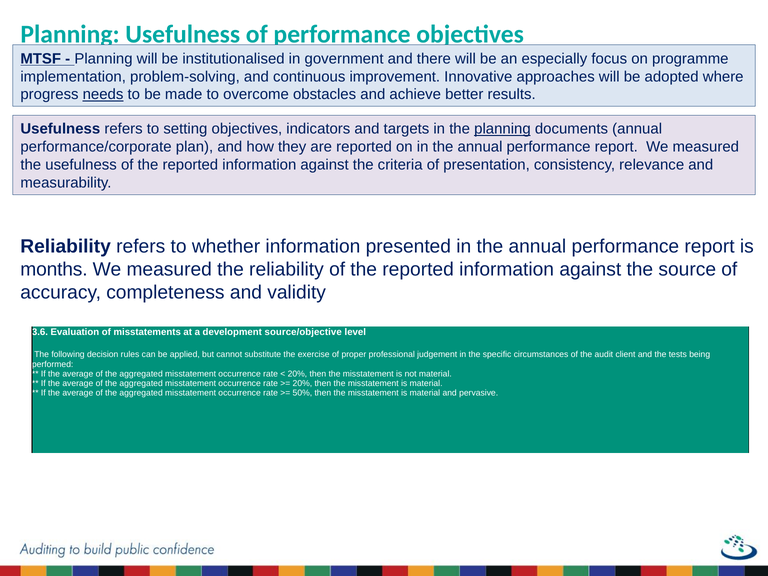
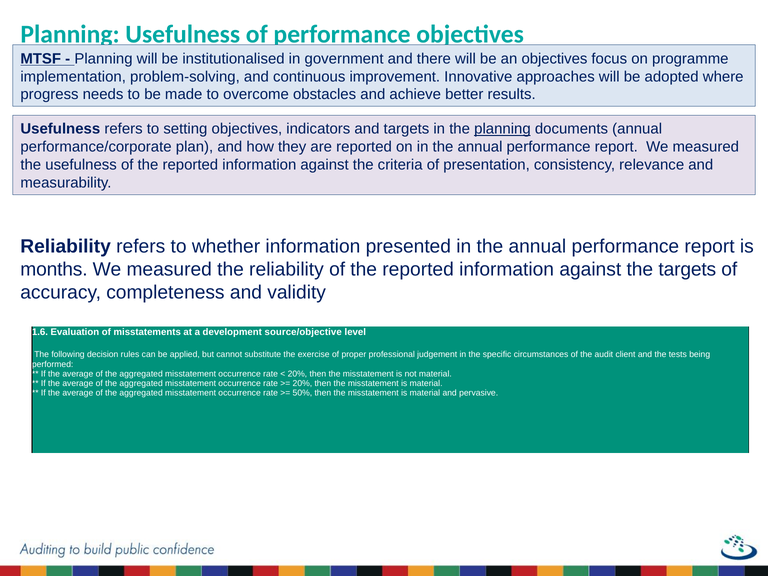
an especially: especially -> objectives
needs underline: present -> none
the source: source -> targets
3.6: 3.6 -> 1.6
